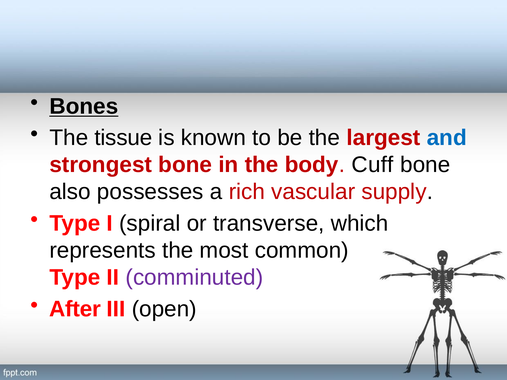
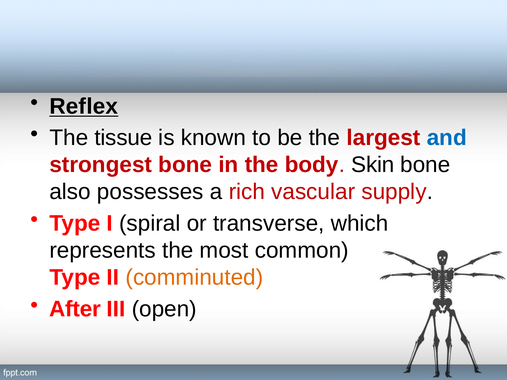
Bones: Bones -> Reflex
Cuff: Cuff -> Skin
comminuted colour: purple -> orange
